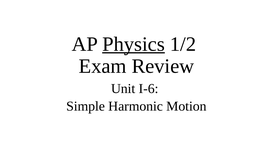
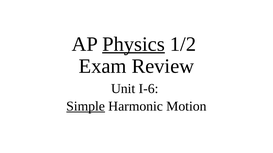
Simple underline: none -> present
